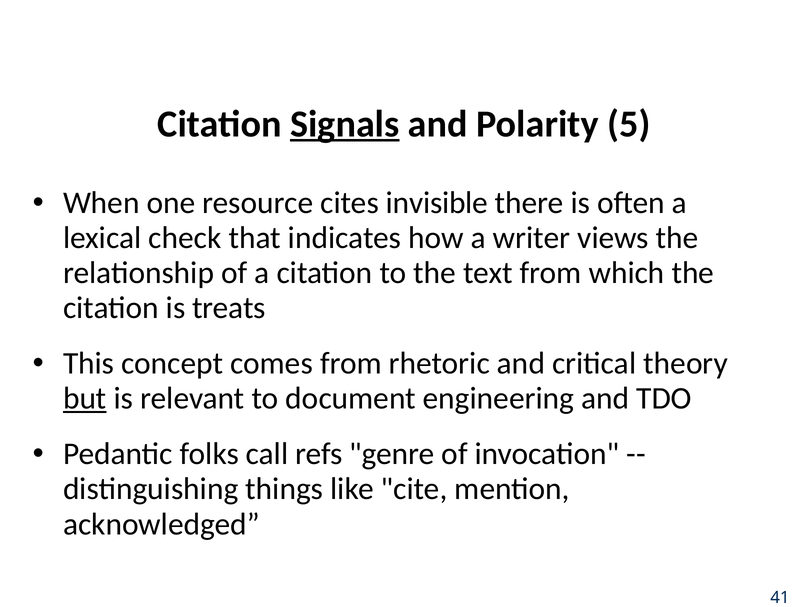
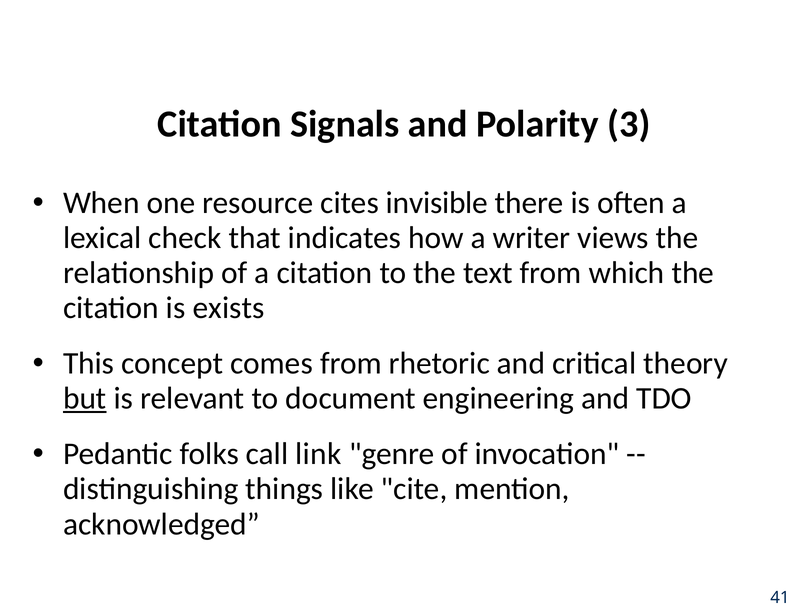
Signals underline: present -> none
5: 5 -> 3
treats: treats -> exists
refs: refs -> link
